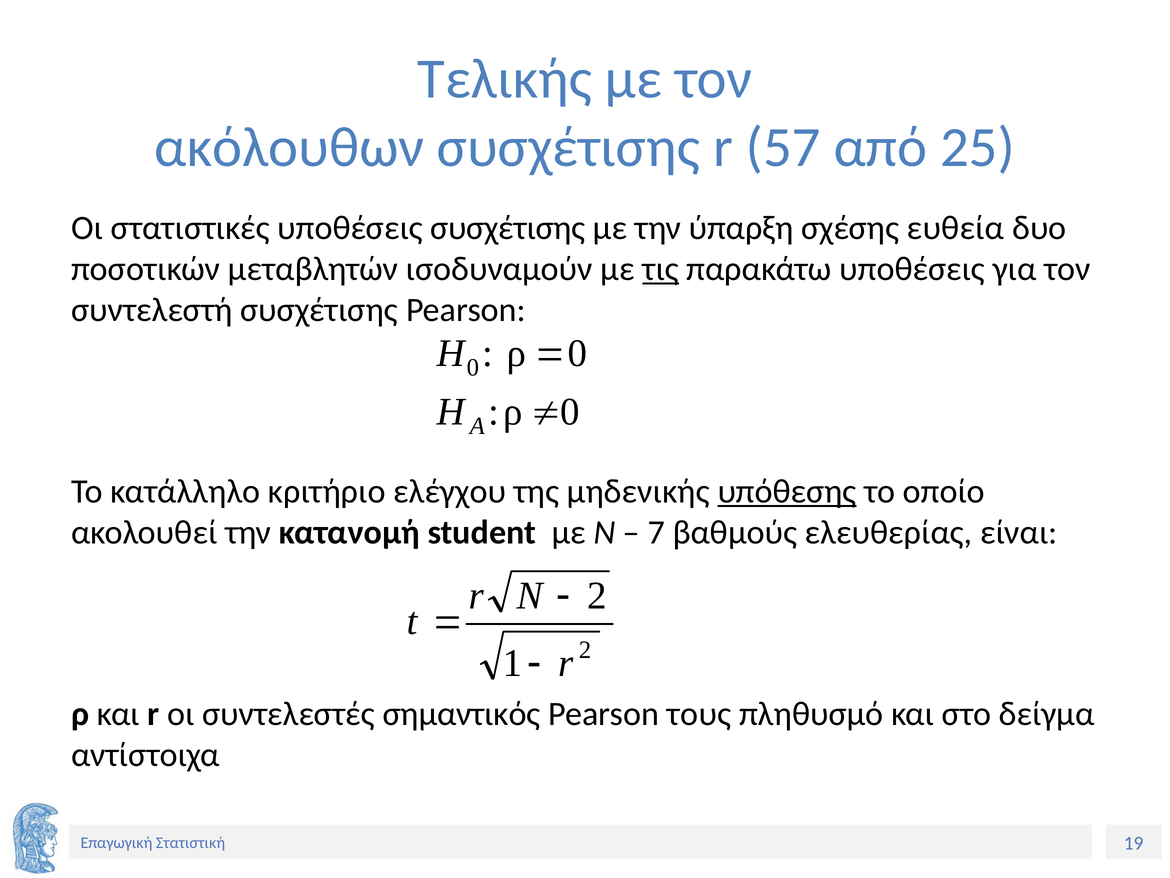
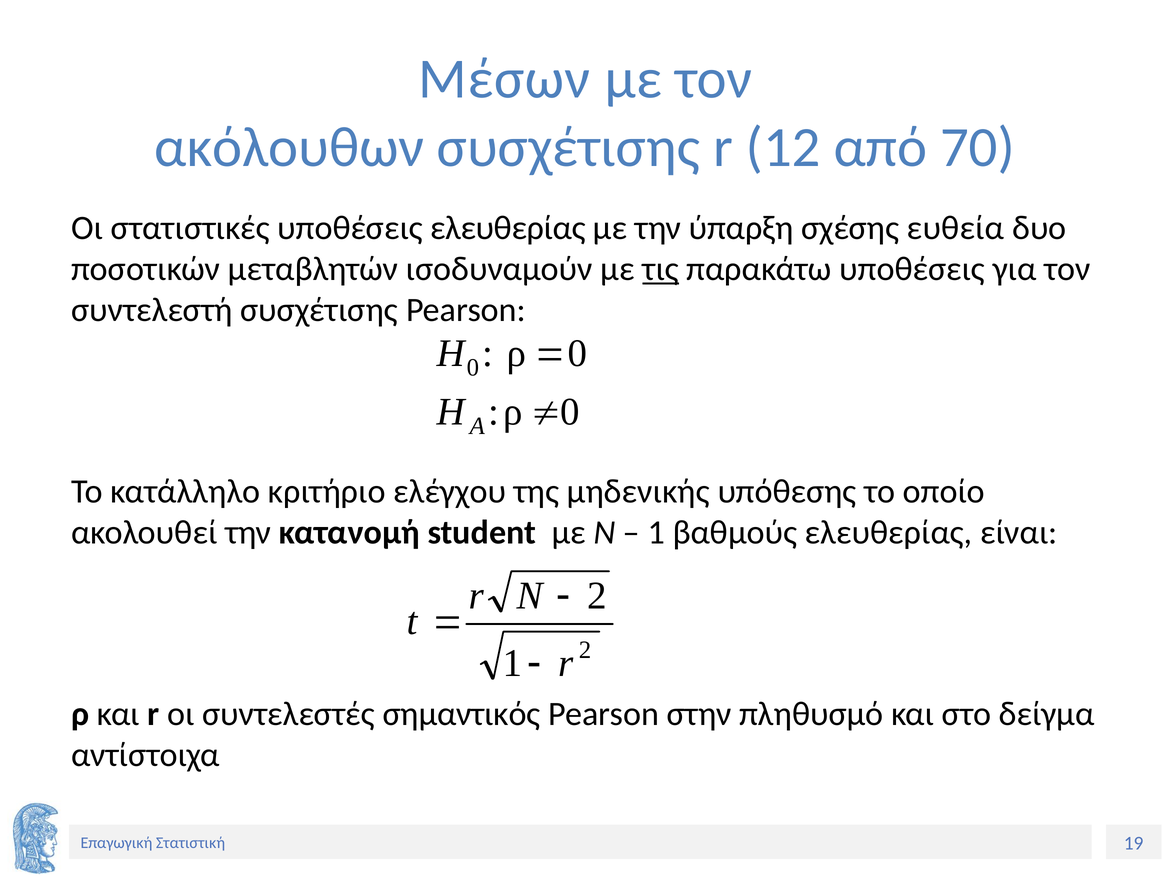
Τελικής: Τελικής -> Μέσων
57: 57 -> 12
25: 25 -> 70
υποθέσεις συσχέτισης: συσχέτισης -> ελευθερίας
υπόθεσης underline: present -> none
7 at (656, 532): 7 -> 1
τους: τους -> στην
